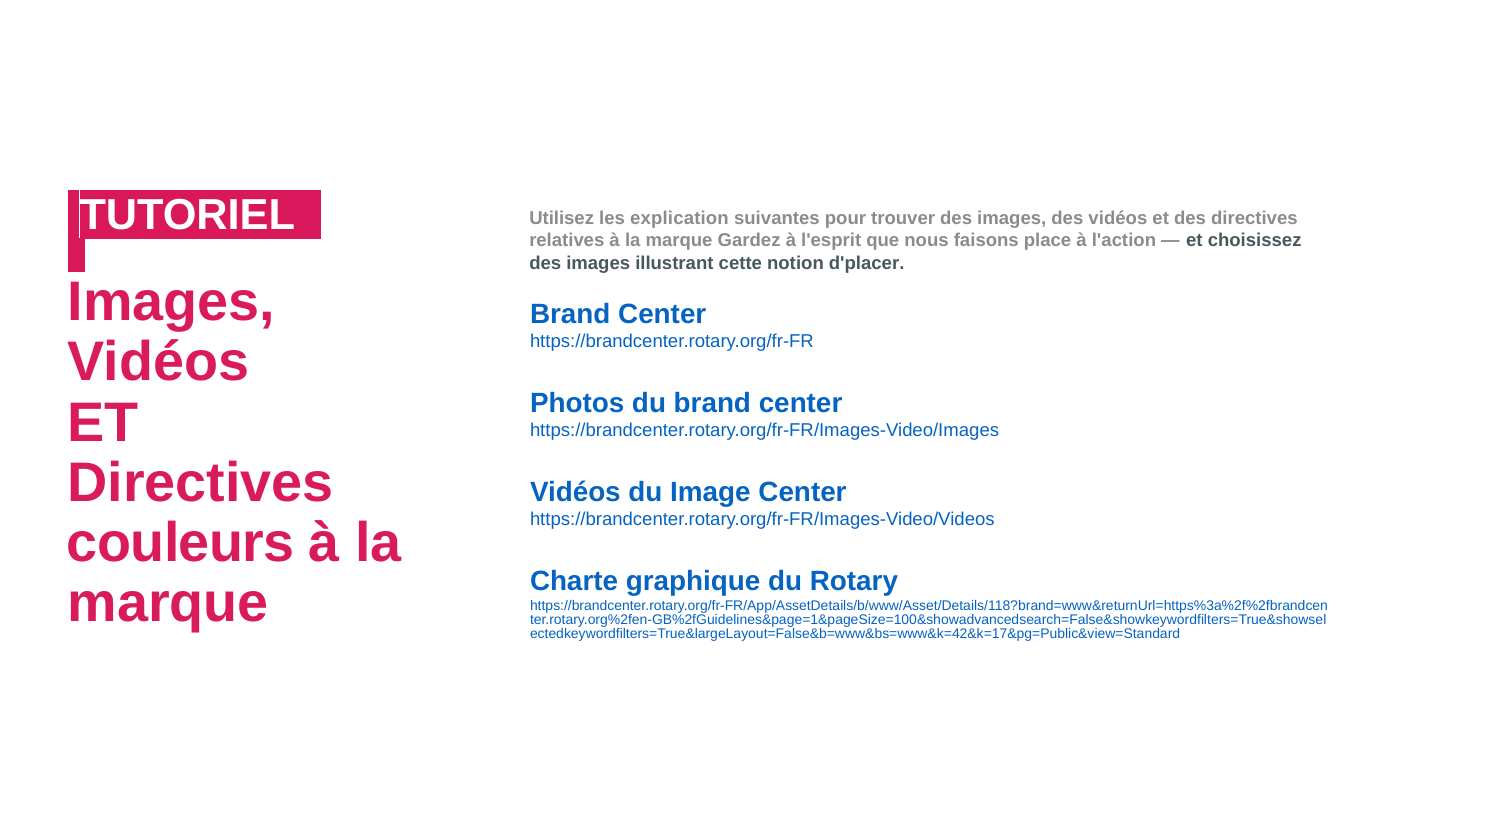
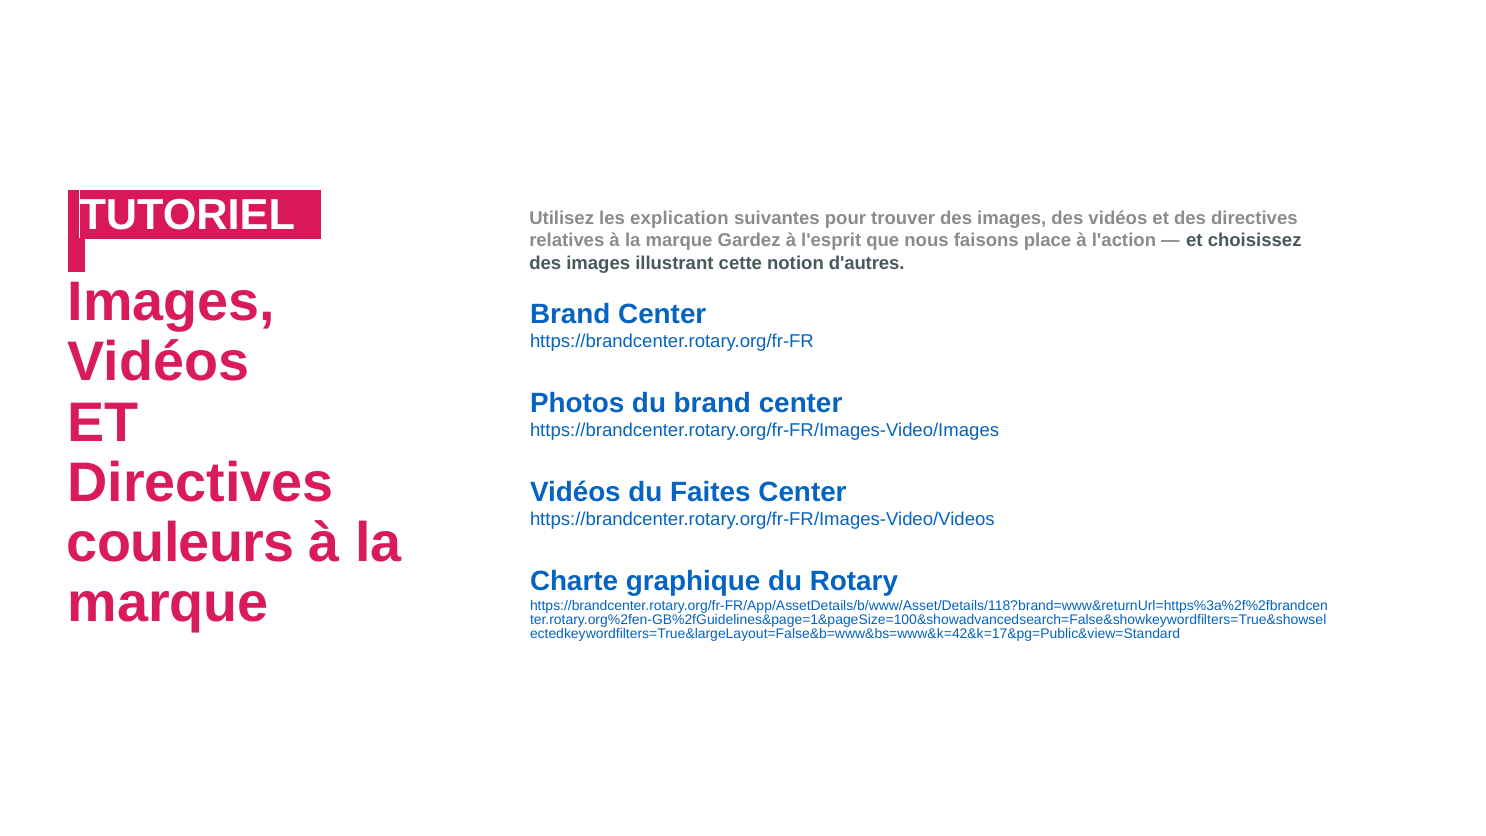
d'placer: d'placer -> d'autres
Image: Image -> Faites
